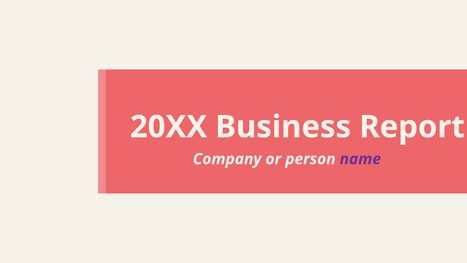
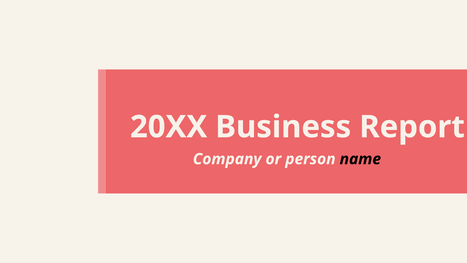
name colour: purple -> black
